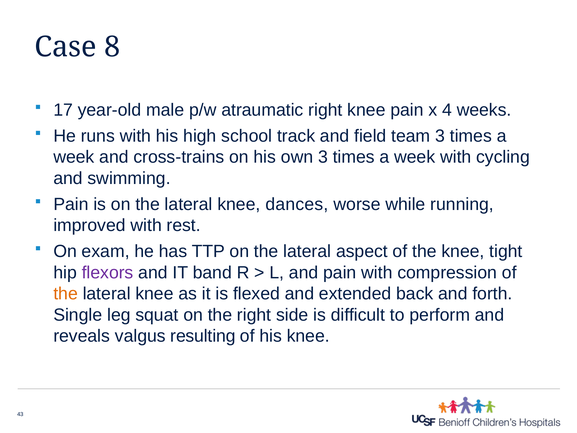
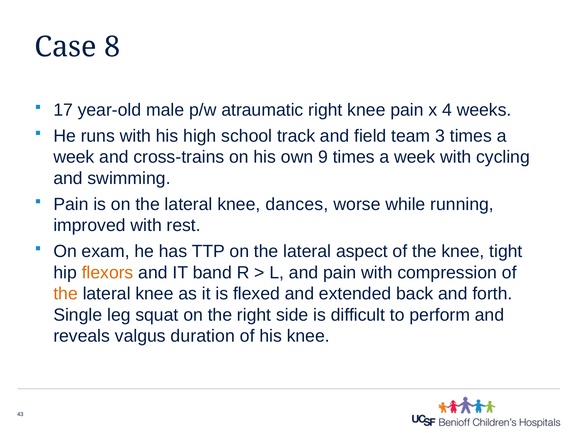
own 3: 3 -> 9
flexors colour: purple -> orange
resulting: resulting -> duration
